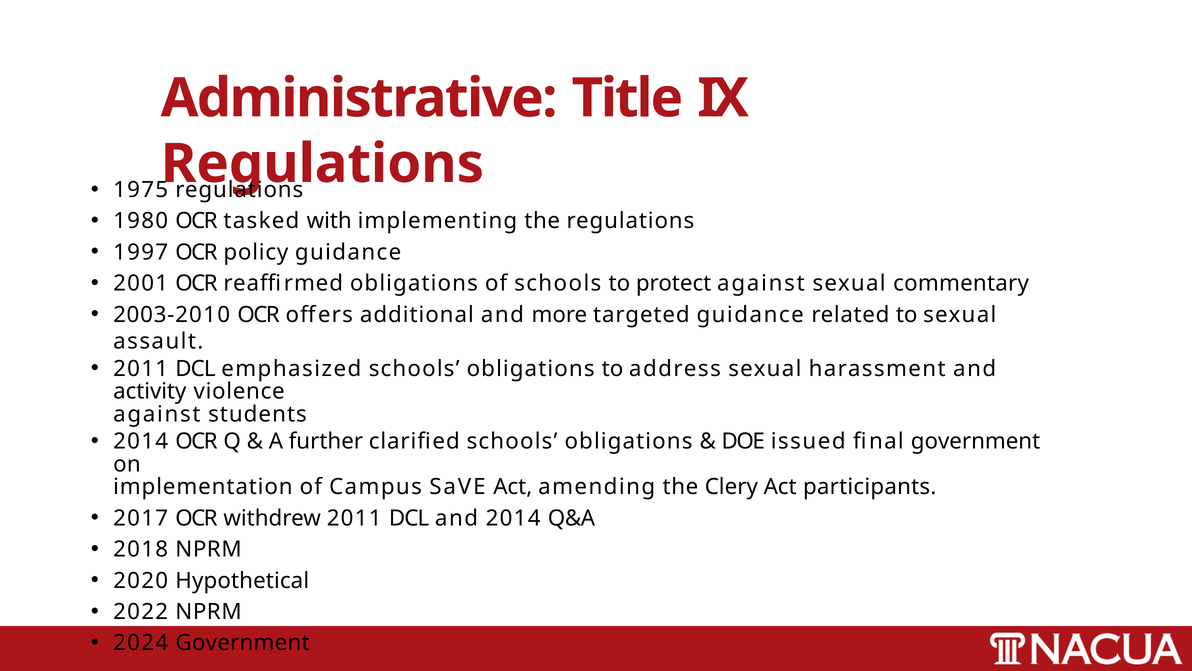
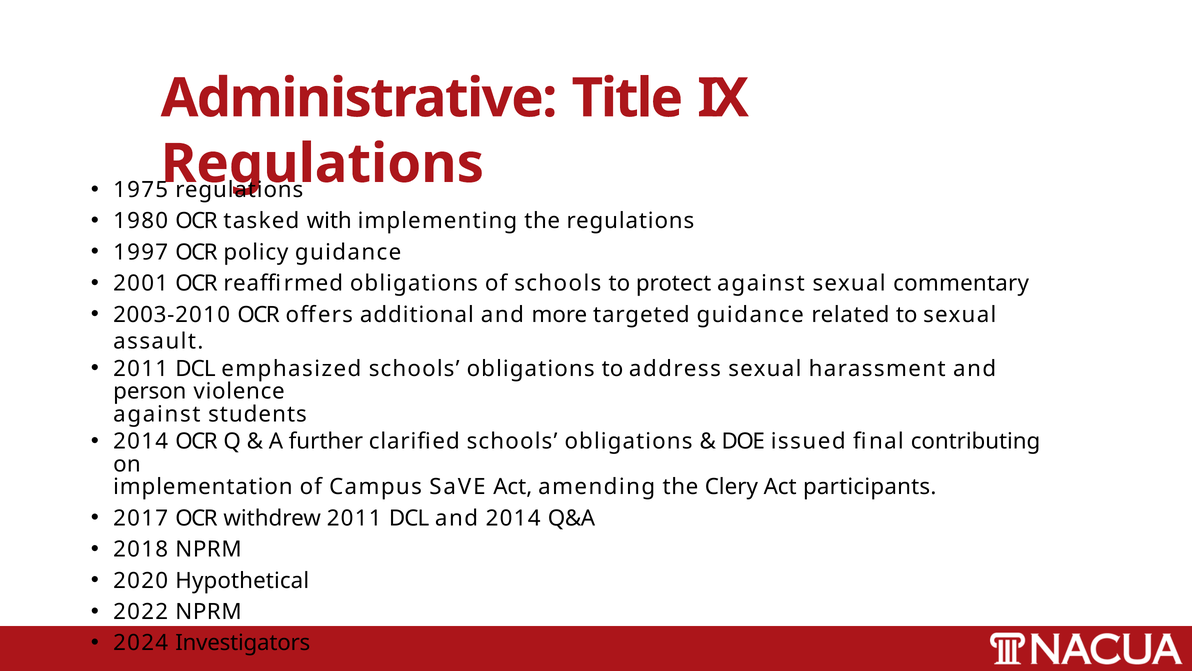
activity: activity -> person
final government: government -> contributing
2024 Government: Government -> Investigators
